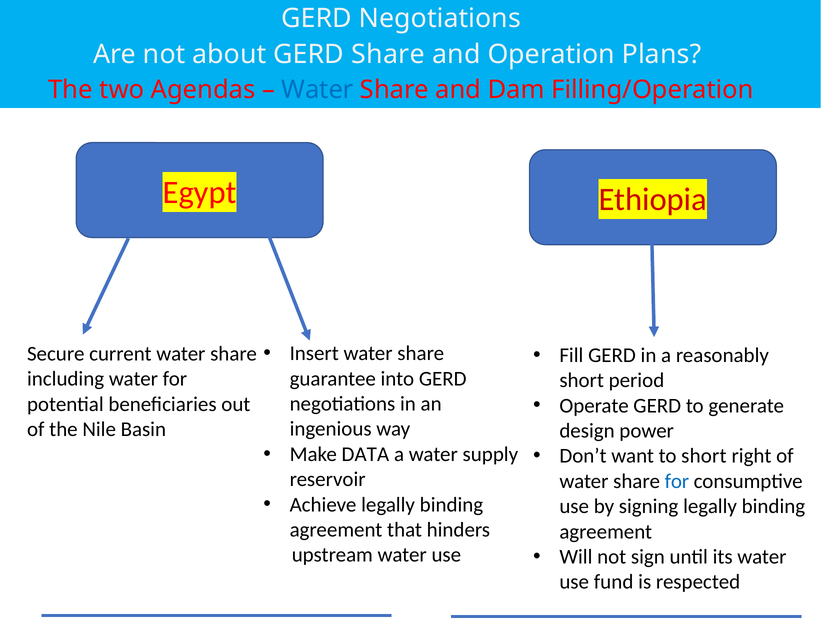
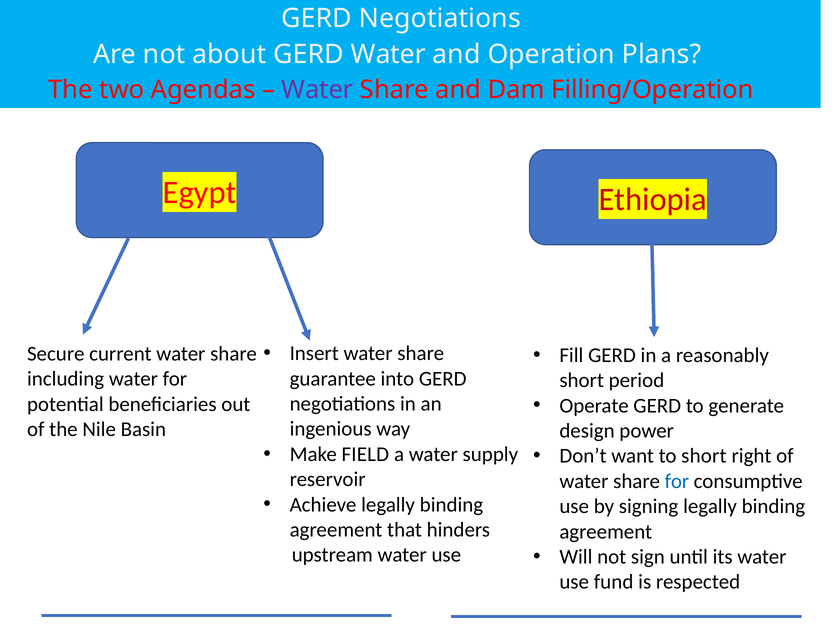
GERD Share: Share -> Water
Water at (317, 90) colour: blue -> purple
DATA: DATA -> FIELD
